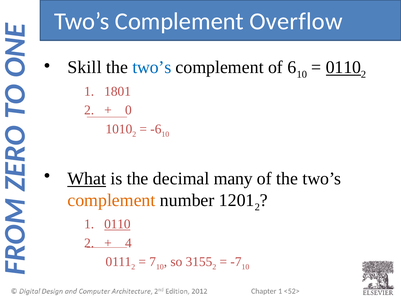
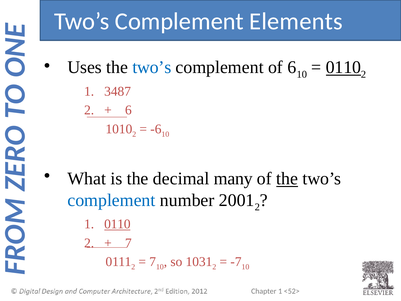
Overflow: Overflow -> Elements
Skill: Skill -> Uses
1801: 1801 -> 3487
0 at (128, 110): 0 -> 6
What underline: present -> none
the at (287, 179) underline: none -> present
complement at (111, 200) colour: orange -> blue
1201: 1201 -> 2001
4 at (128, 243): 4 -> 7
3155: 3155 -> 1031
